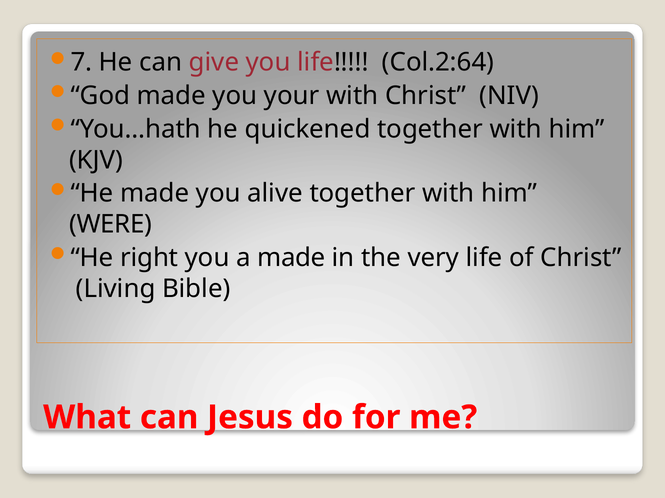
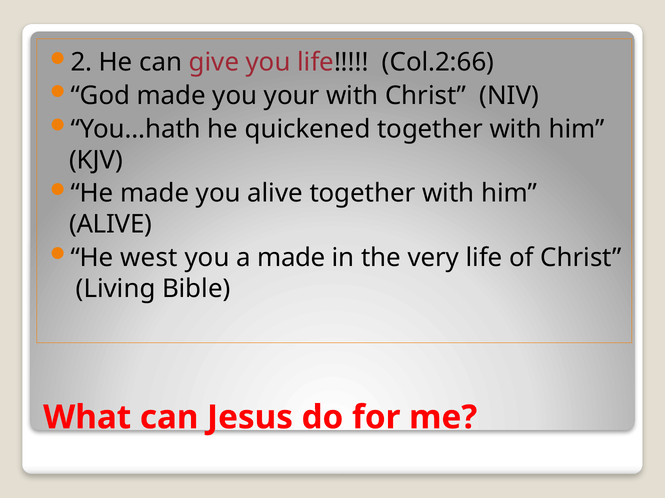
7: 7 -> 2
Col.2:64: Col.2:64 -> Col.2:66
WERE at (111, 225): WERE -> ALIVE
right: right -> west
